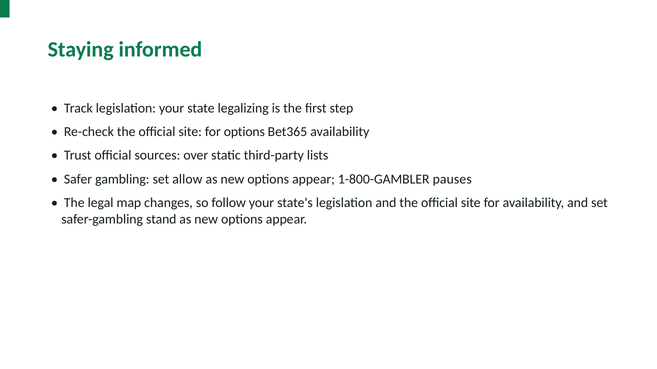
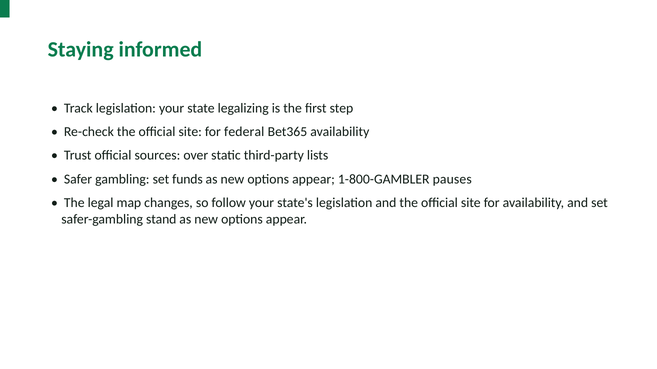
for options: options -> federal
allow: allow -> funds
